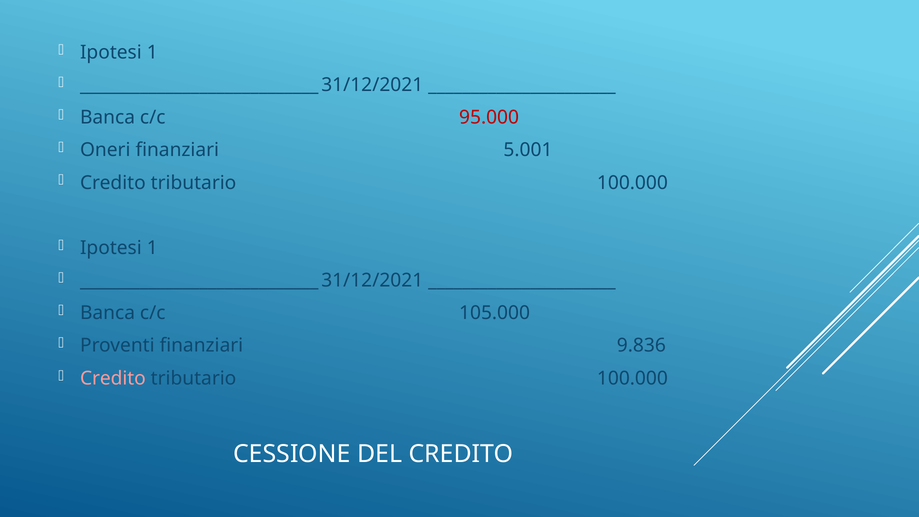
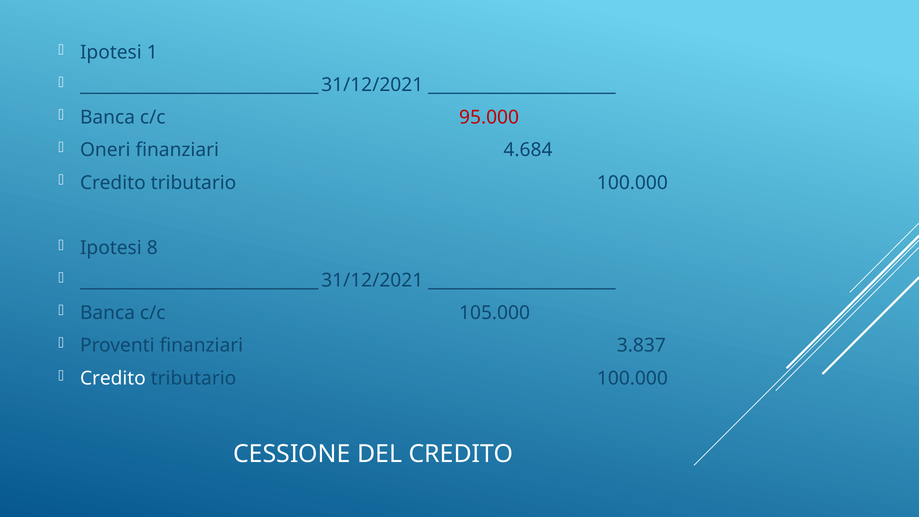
5.001: 5.001 -> 4.684
1 at (152, 248): 1 -> 8
9.836: 9.836 -> 3.837
Credito at (113, 378) colour: pink -> white
